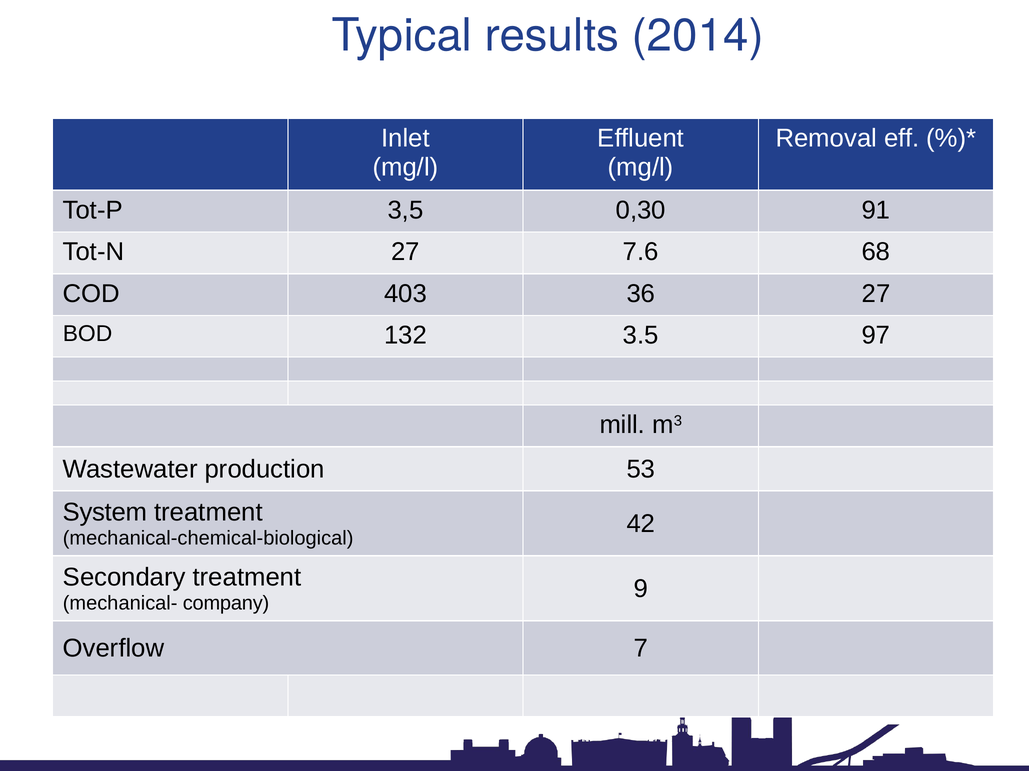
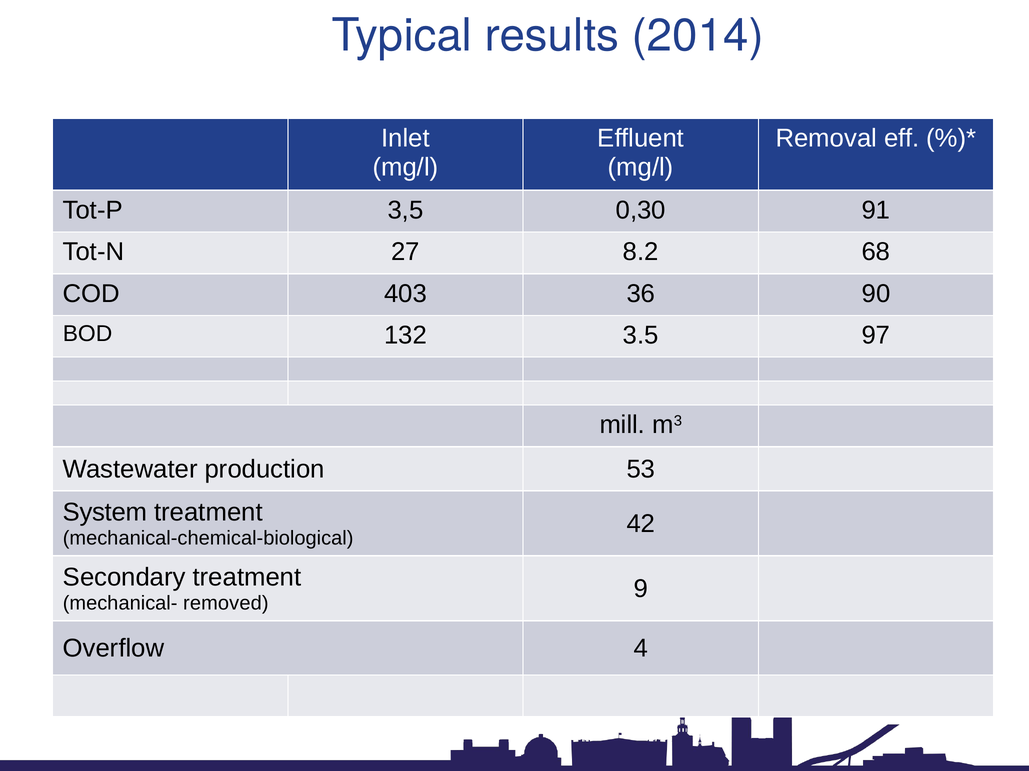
7.6: 7.6 -> 8.2
36 27: 27 -> 90
company: company -> removed
7: 7 -> 4
